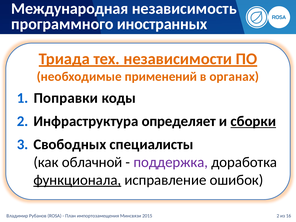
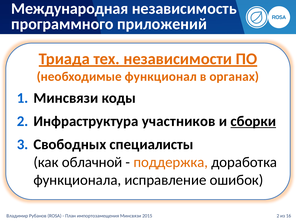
иностранных: иностранных -> приложений
применений: применений -> функционал
Поправки at (66, 98): Поправки -> Минсвязи
определяет: определяет -> участников
поддержка colour: purple -> orange
функционала underline: present -> none
